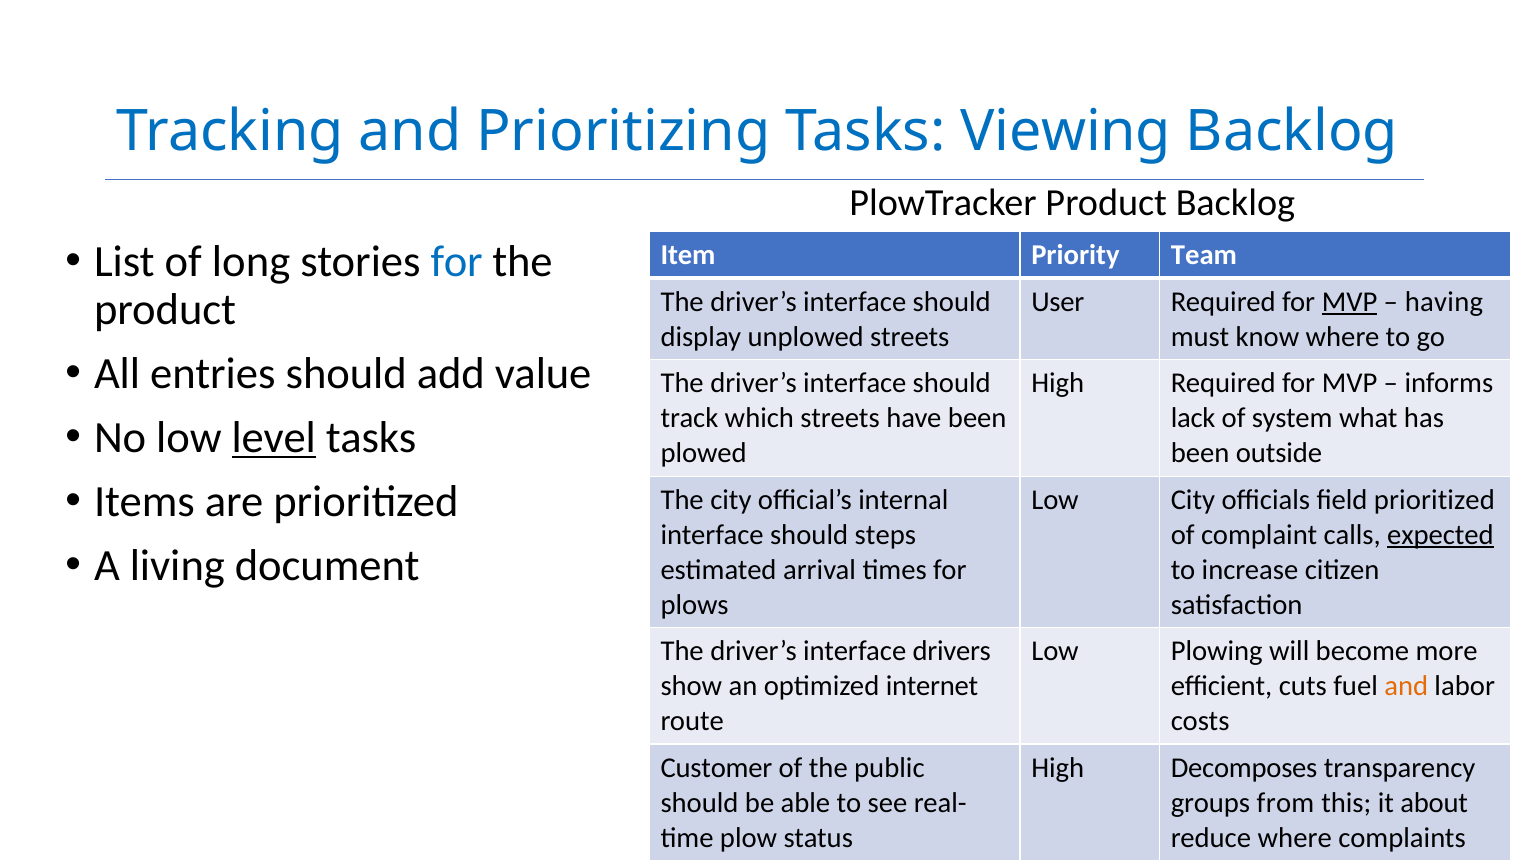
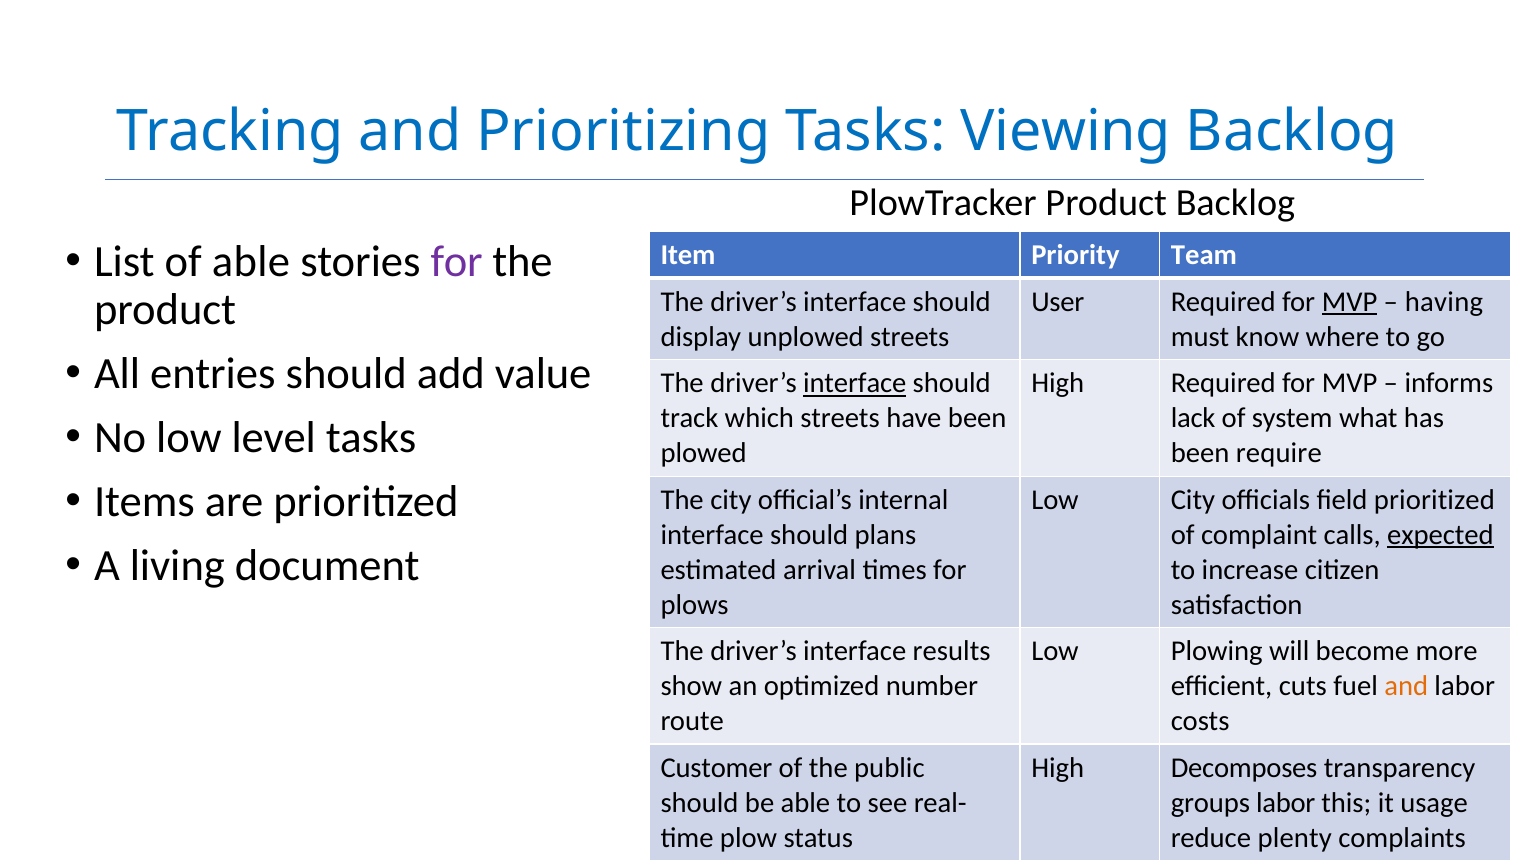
of long: long -> able
for at (457, 261) colour: blue -> purple
interface at (855, 383) underline: none -> present
level underline: present -> none
outside: outside -> require
steps: steps -> plans
drivers: drivers -> results
internet: internet -> number
groups from: from -> labor
about: about -> usage
reduce where: where -> plenty
